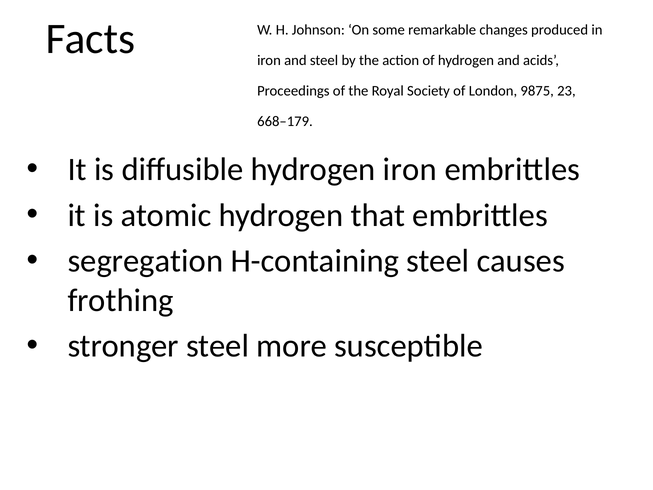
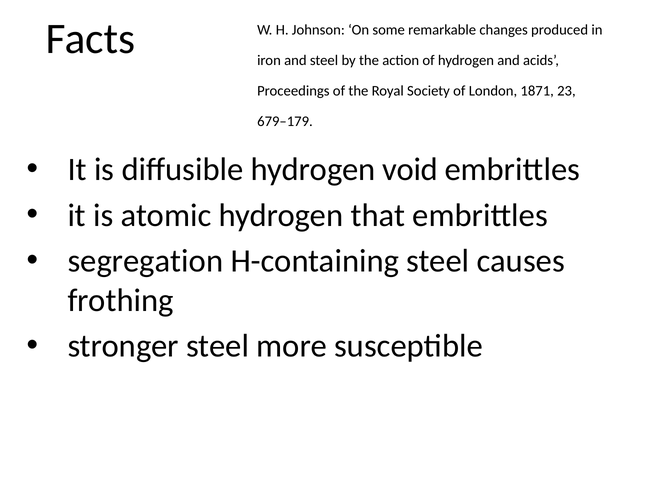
9875: 9875 -> 1871
668–179: 668–179 -> 679–179
hydrogen iron: iron -> void
